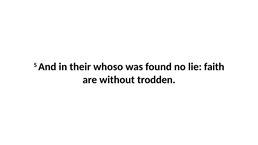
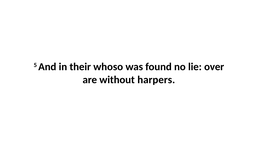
faith: faith -> over
trodden: trodden -> harpers
